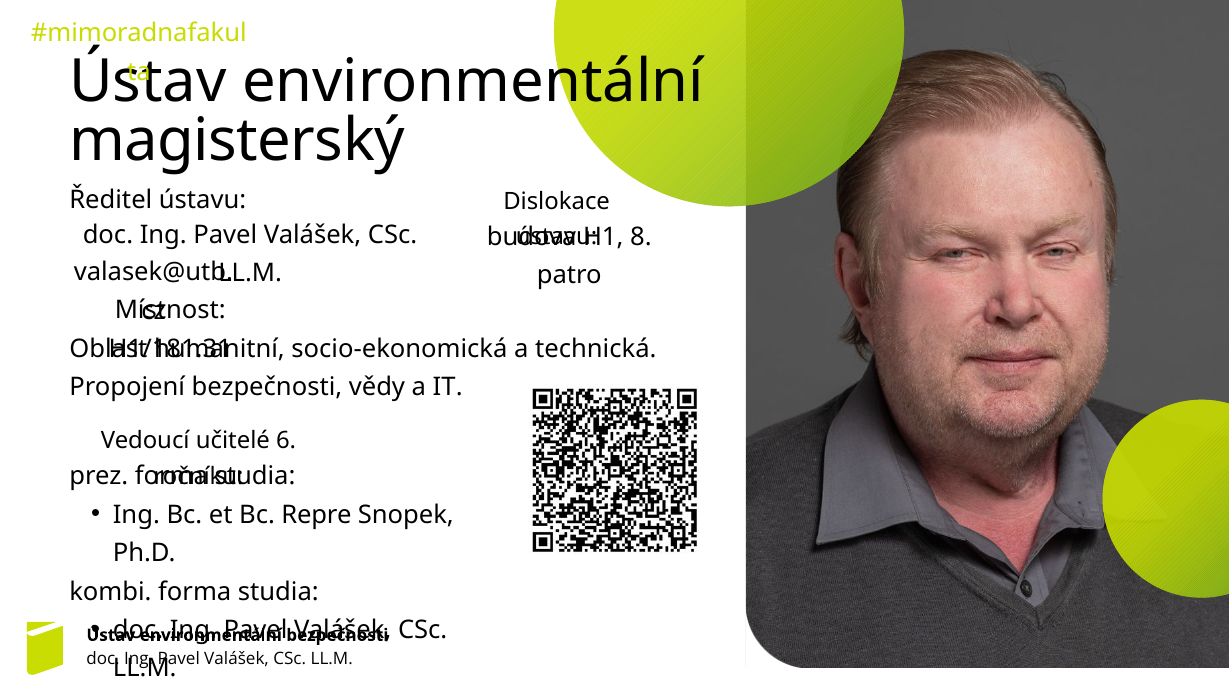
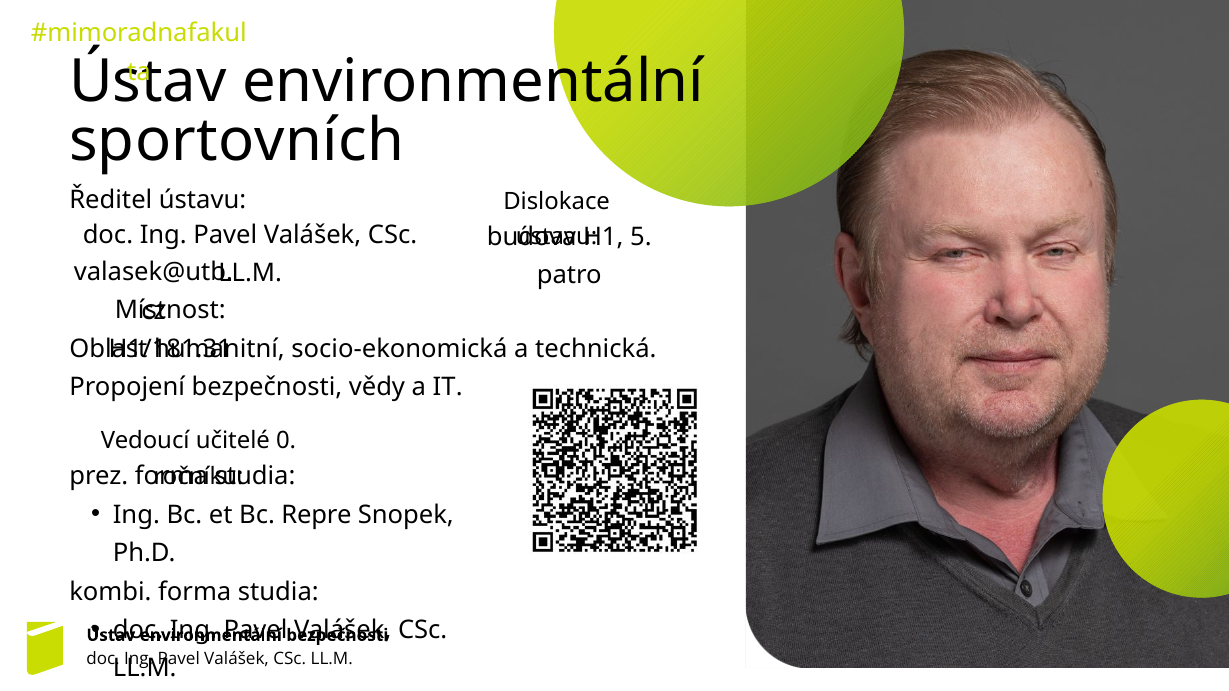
magisterský: magisterský -> sportovních
8: 8 -> 5
6: 6 -> 0
